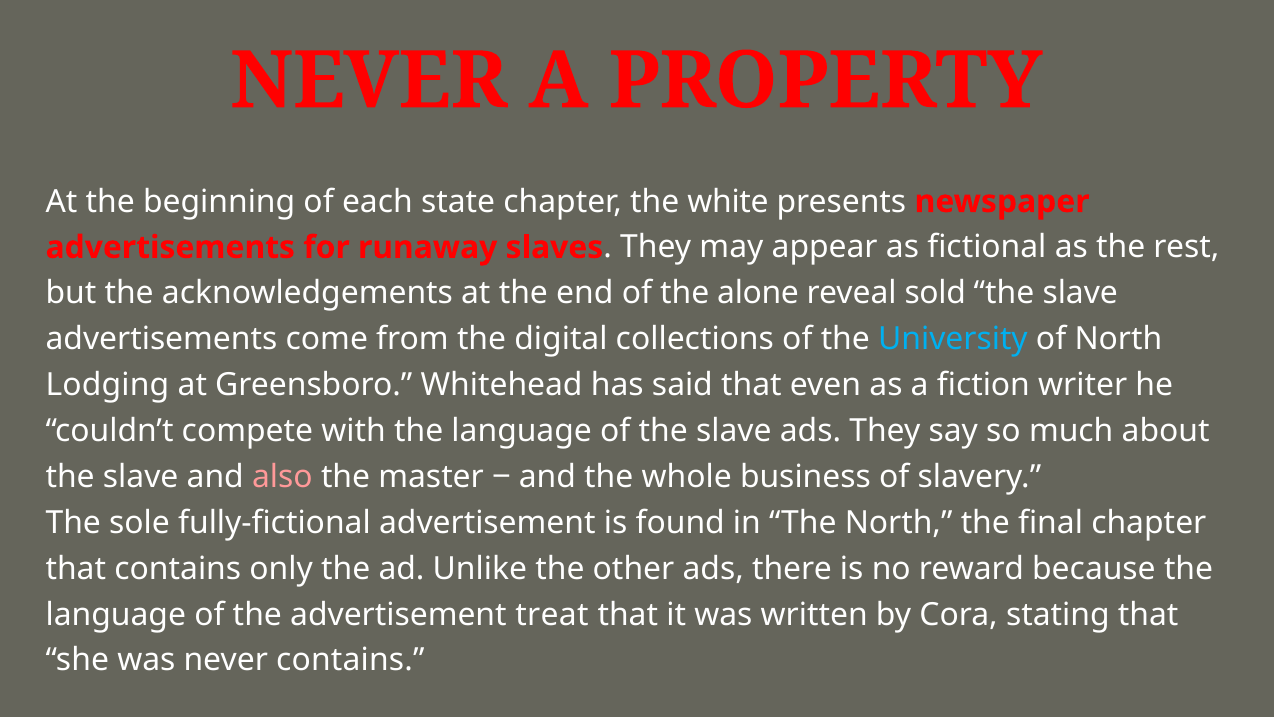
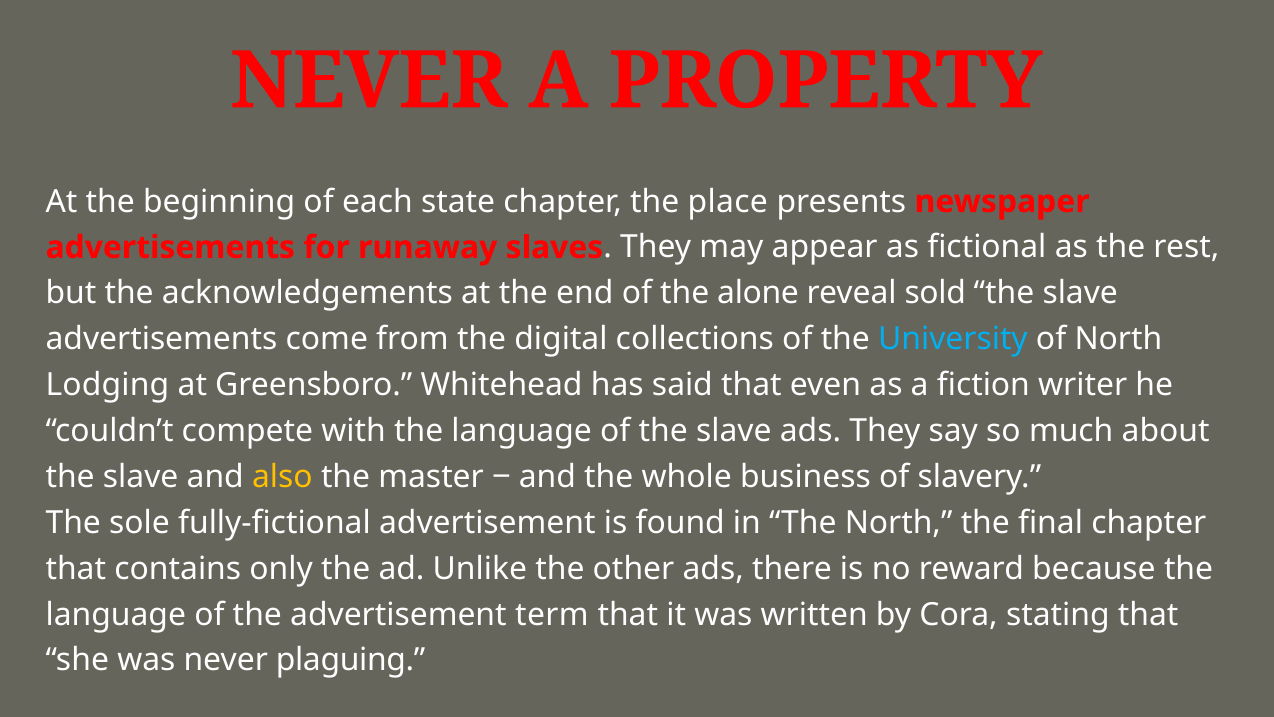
white: white -> place
also colour: pink -> yellow
treat: treat -> term
never contains: contains -> plaguing
